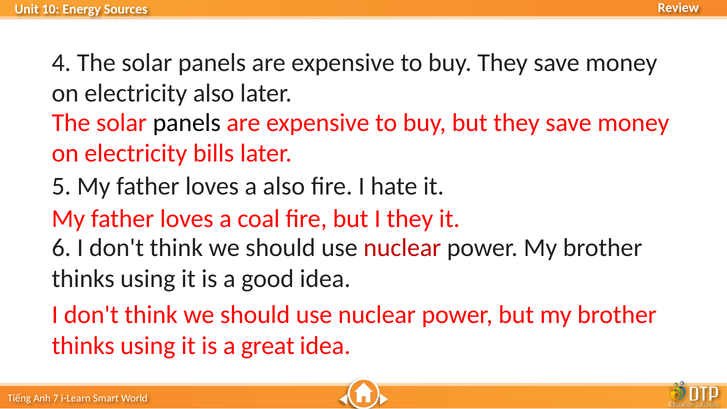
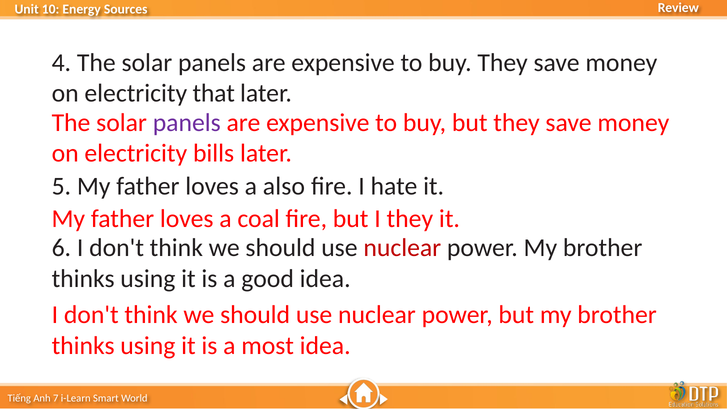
electricity also: also -> that
panels at (187, 123) colour: black -> purple
great: great -> most
